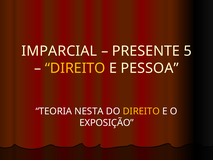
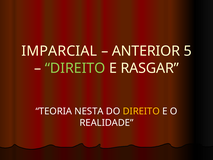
PRESENTE: PRESENTE -> ANTERIOR
DIREITO at (75, 68) colour: yellow -> light green
PESSOA: PESSOA -> RASGAR
EXPOSIÇÃO: EXPOSIÇÃO -> REALIDADE
